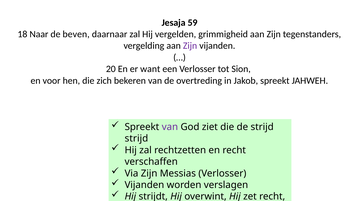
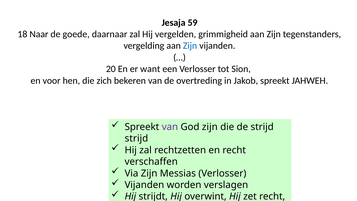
beven: beven -> goede
Zijn at (190, 46) colour: purple -> blue
God ziet: ziet -> zijn
